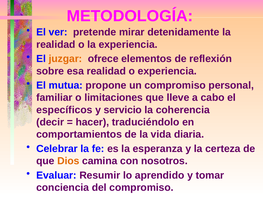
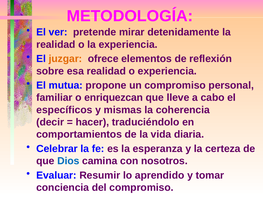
limitaciones: limitaciones -> enriquezcan
servicio: servicio -> mismas
Dios colour: orange -> blue
